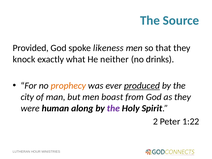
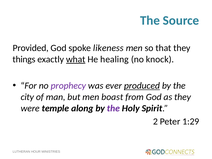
knock: knock -> things
what underline: none -> present
neither: neither -> healing
drinks: drinks -> knock
prophecy colour: orange -> purple
human: human -> temple
1:22: 1:22 -> 1:29
